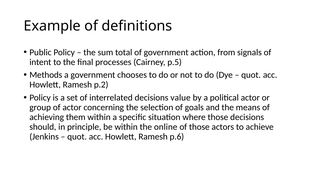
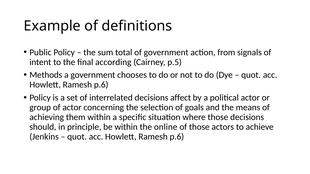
processes: processes -> according
p.2 at (101, 85): p.2 -> p.6
value: value -> affect
